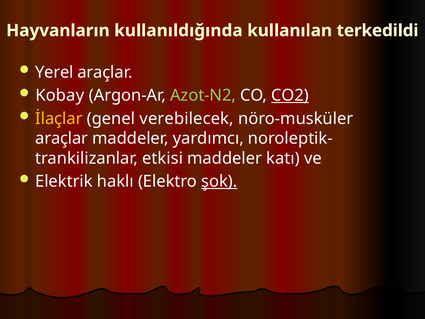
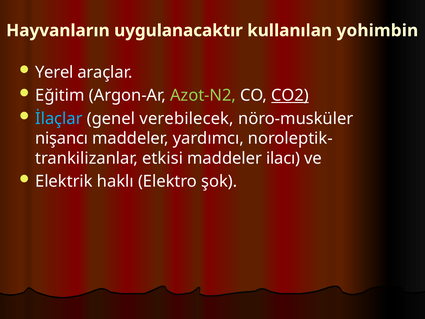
kullanıldığında: kullanıldığında -> uygulanacaktır
terkedildi: terkedildi -> yohimbin
Kobay: Kobay -> Eğitim
İlaçlar colour: yellow -> light blue
araçlar at (62, 138): araçlar -> nişancı
katı: katı -> ilacı
şok underline: present -> none
